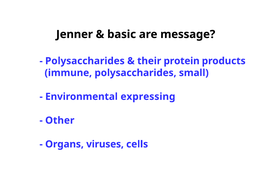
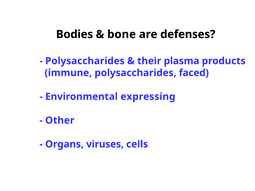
Jenner: Jenner -> Bodies
basic: basic -> bone
message: message -> defenses
protein: protein -> plasma
small: small -> faced
